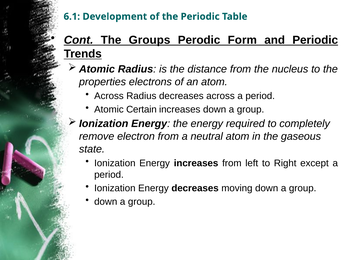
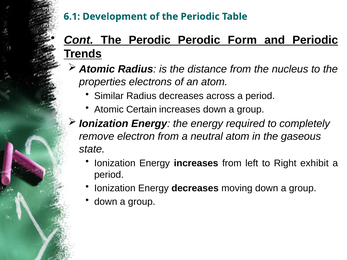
The Groups: Groups -> Perodic
Across at (109, 96): Across -> Similar
except: except -> exhibit
